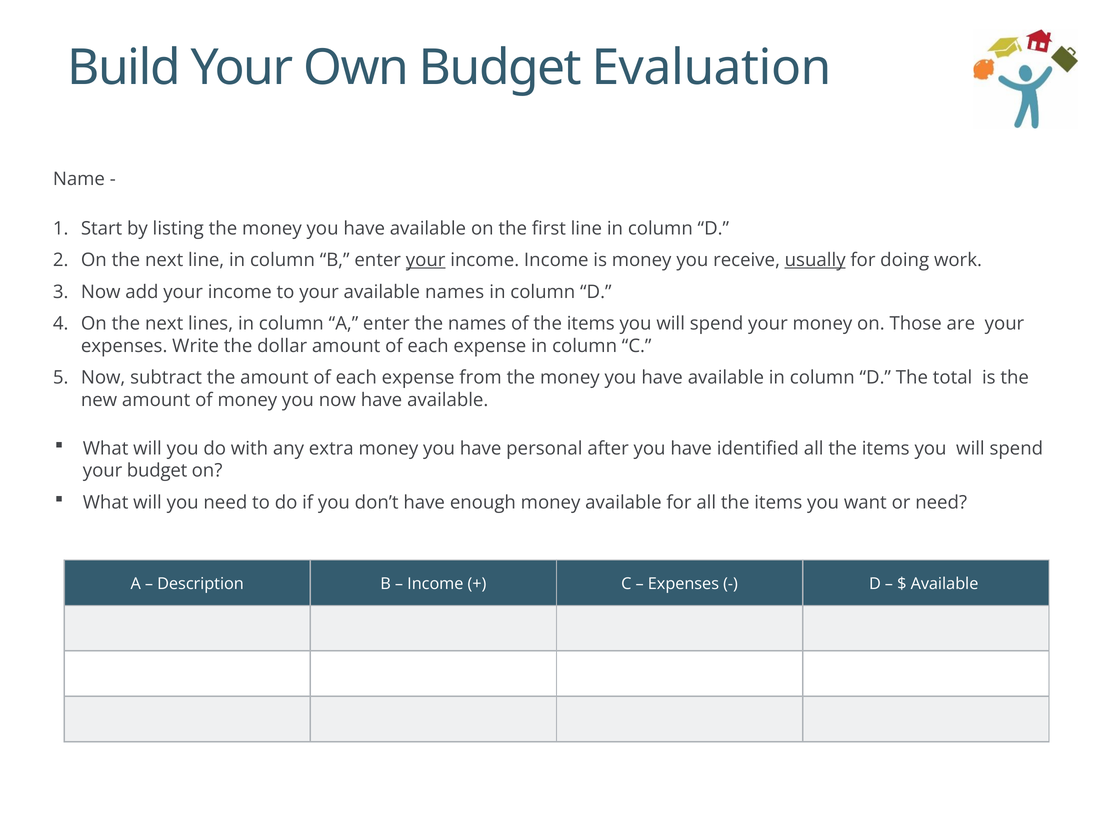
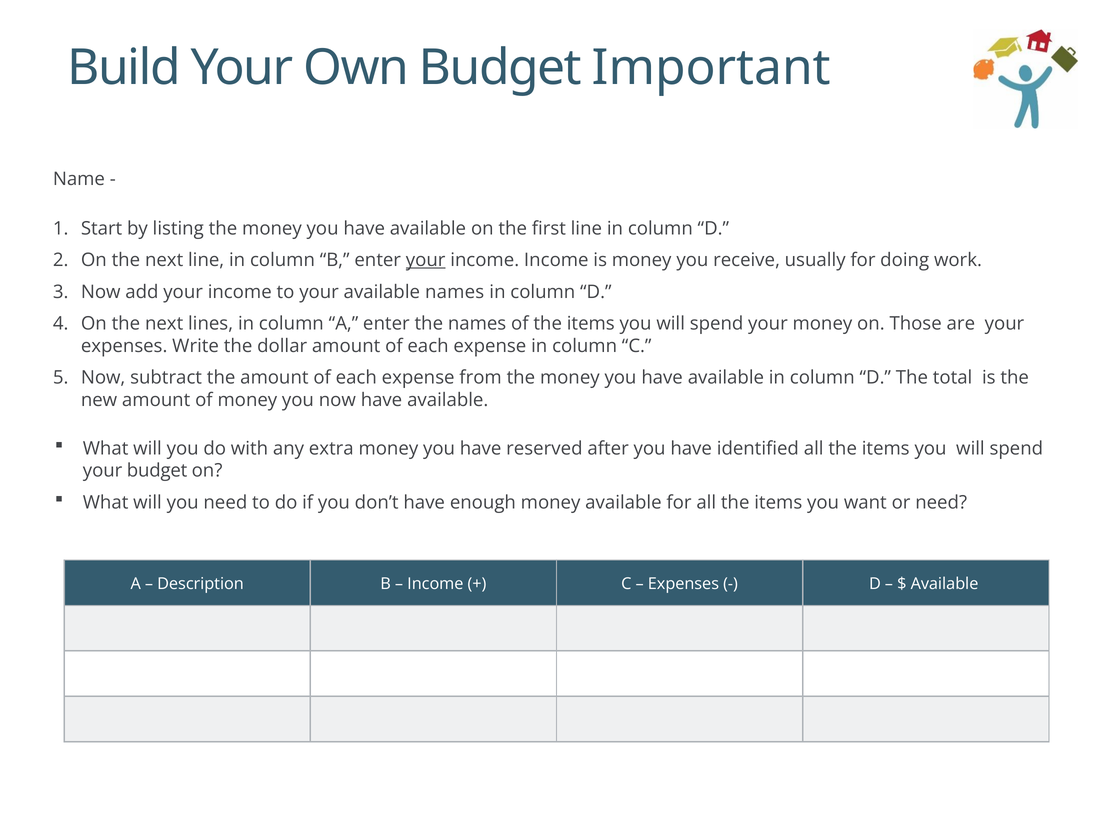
Evaluation: Evaluation -> Important
usually underline: present -> none
personal: personal -> reserved
